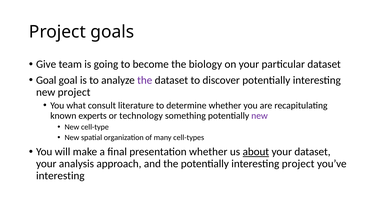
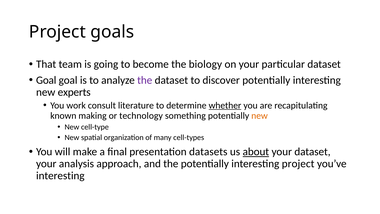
Give: Give -> That
new project: project -> experts
what: what -> work
whether at (225, 105) underline: none -> present
experts: experts -> making
new at (260, 116) colour: purple -> orange
presentation whether: whether -> datasets
